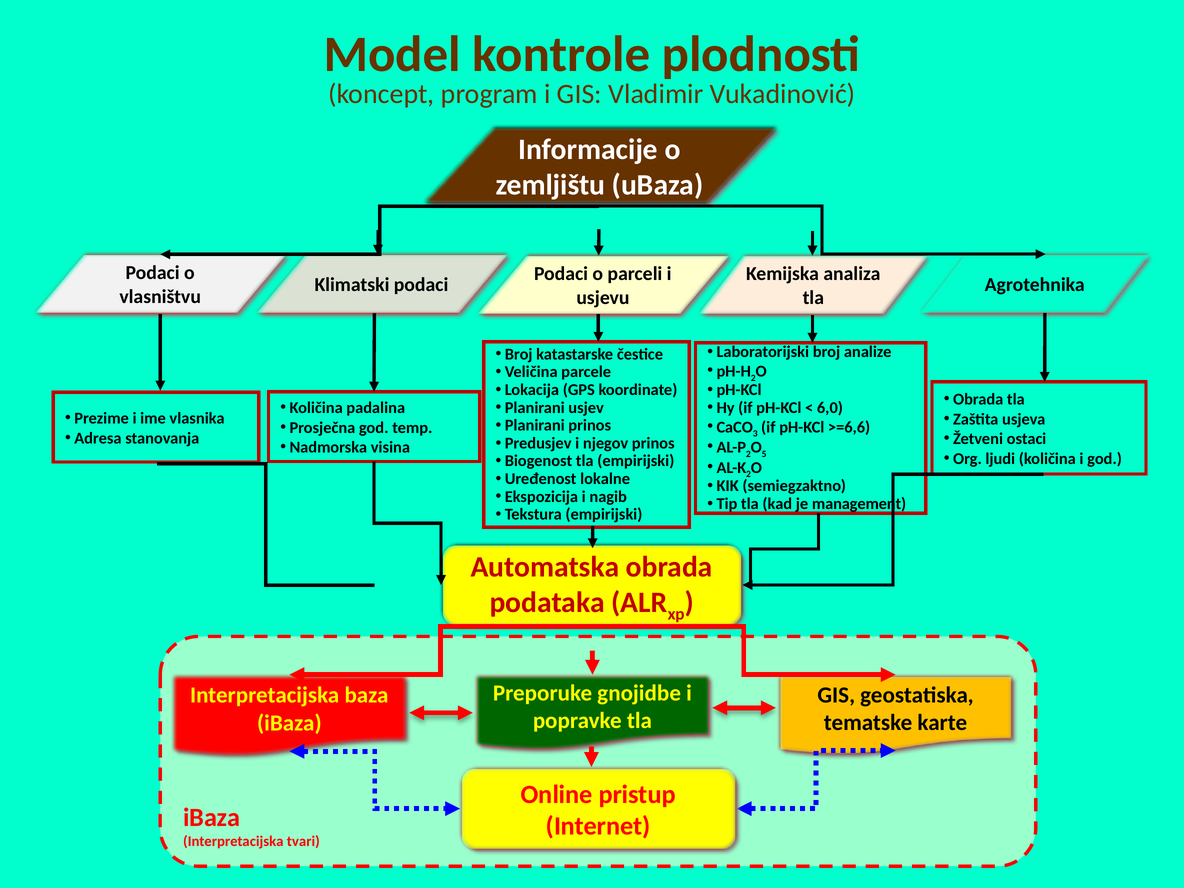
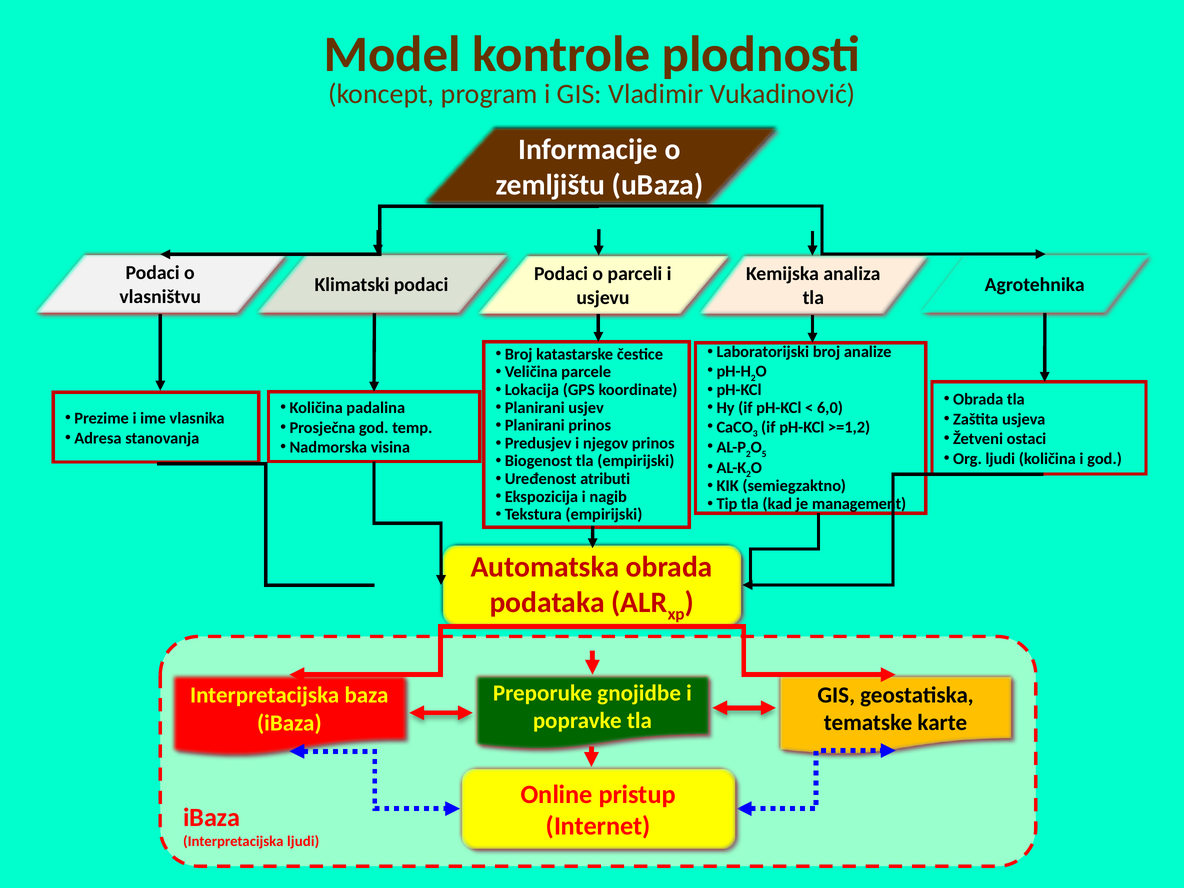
>=6,6: >=6,6 -> >=1,2
lokalne: lokalne -> atributi
Interpretacijska tvari: tvari -> ljudi
